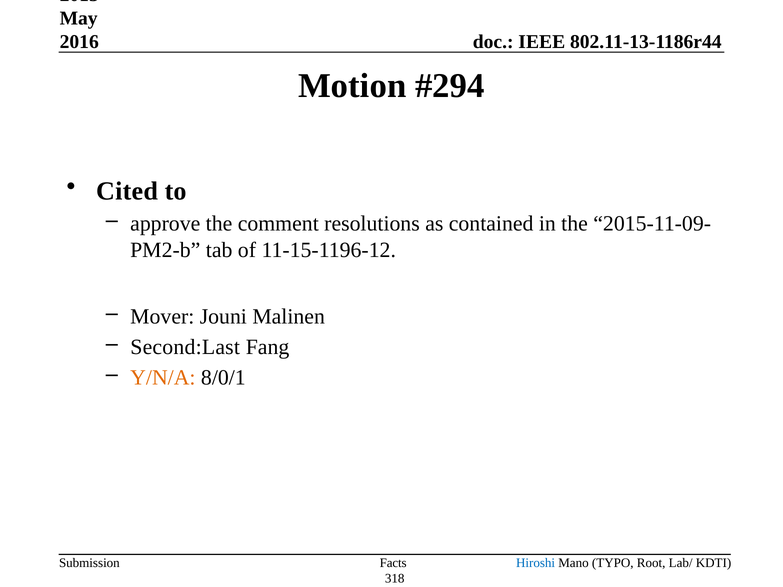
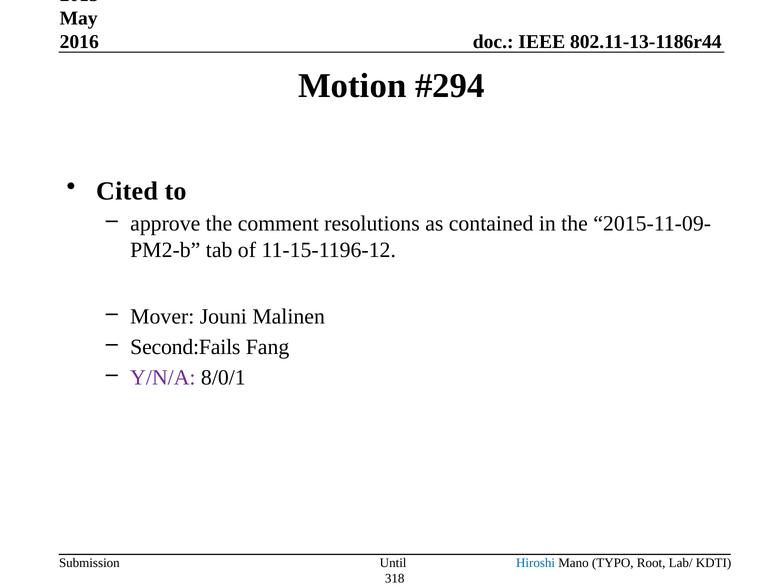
Second:Last: Second:Last -> Second:Fails
Y/N/A colour: orange -> purple
Facts: Facts -> Until
